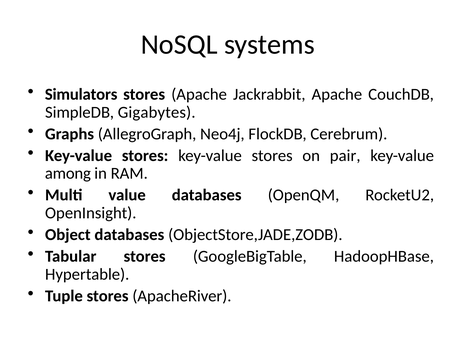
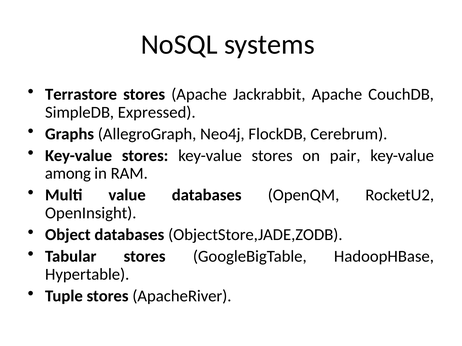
Simulators: Simulators -> Terrastore
Gigabytes: Gigabytes -> Expressed
